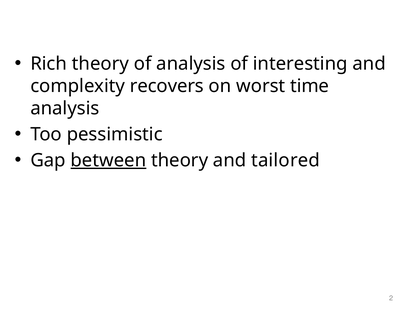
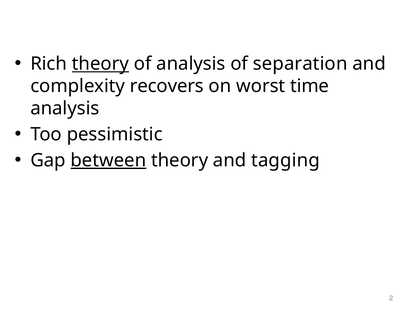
theory at (100, 64) underline: none -> present
interesting: interesting -> separation
tailored: tailored -> tagging
